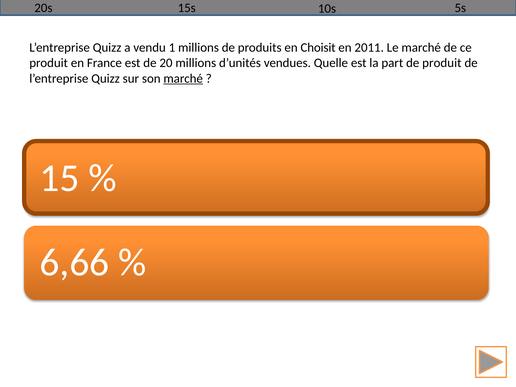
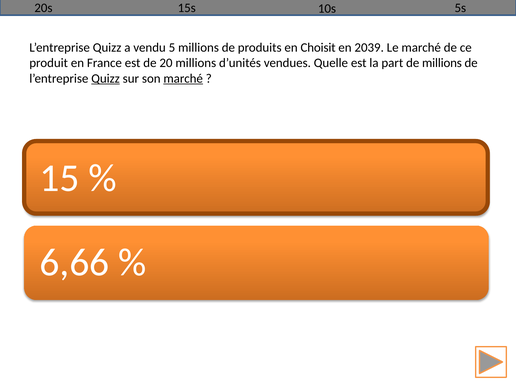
1: 1 -> 5
2011: 2011 -> 2039
de produit: produit -> millions
Quizz at (106, 78) underline: none -> present
